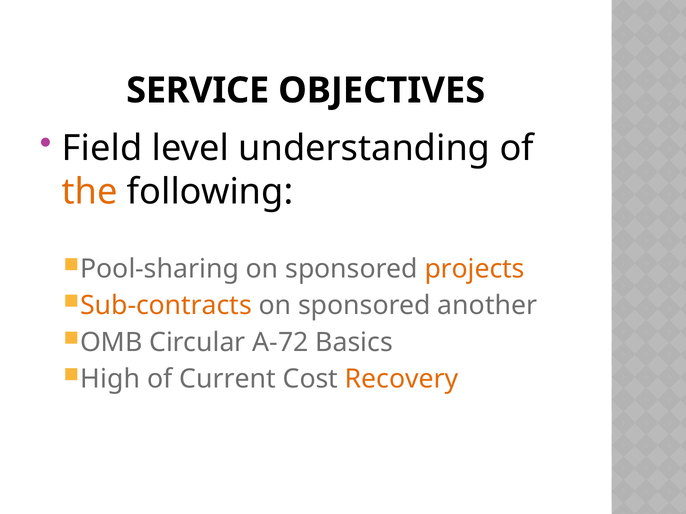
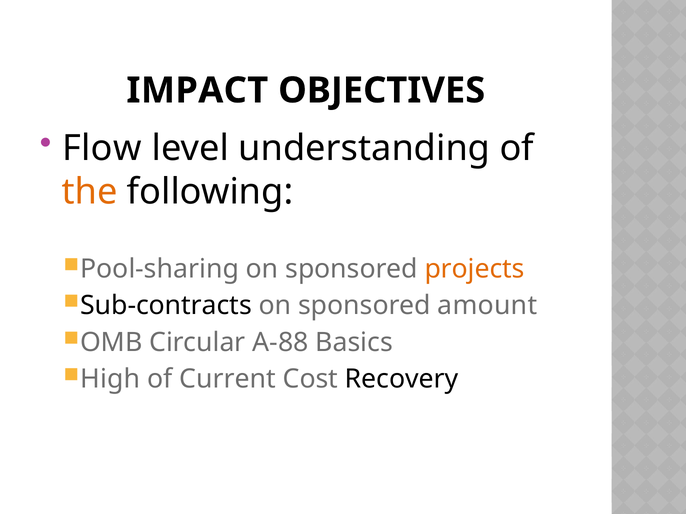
SERVICE: SERVICE -> IMPACT
Field: Field -> Flow
Sub-contracts colour: orange -> black
another: another -> amount
A-72: A-72 -> A-88
Recovery colour: orange -> black
